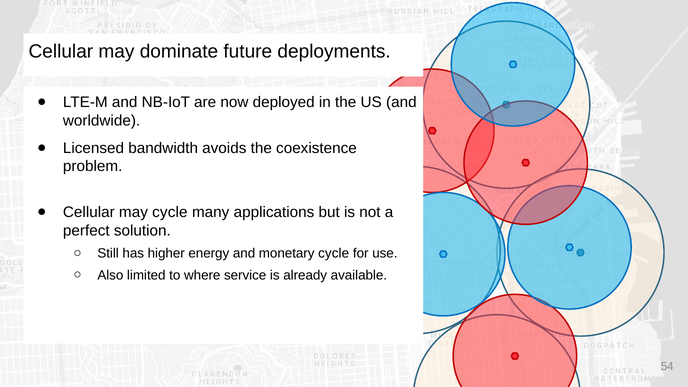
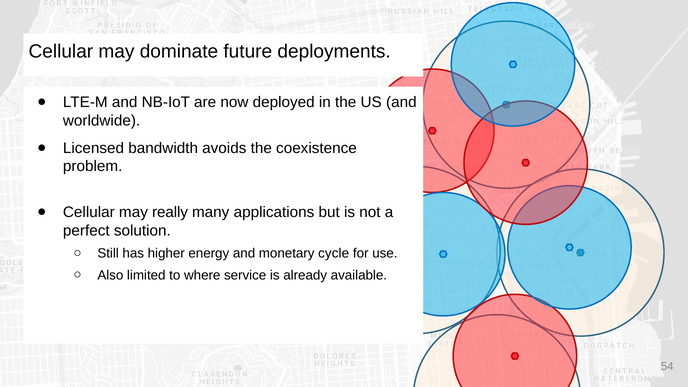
may cycle: cycle -> really
